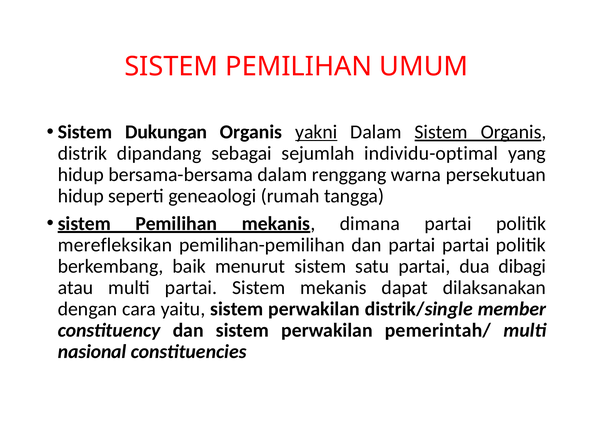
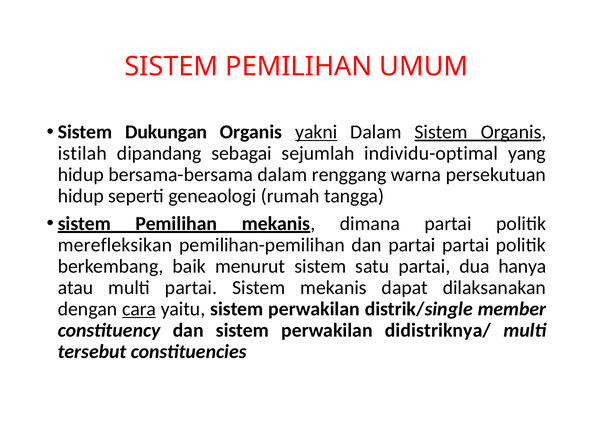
distrik: distrik -> istilah
dibagi: dibagi -> hanya
cara underline: none -> present
pemerintah/: pemerintah/ -> didistriknya/
nasional: nasional -> tersebut
